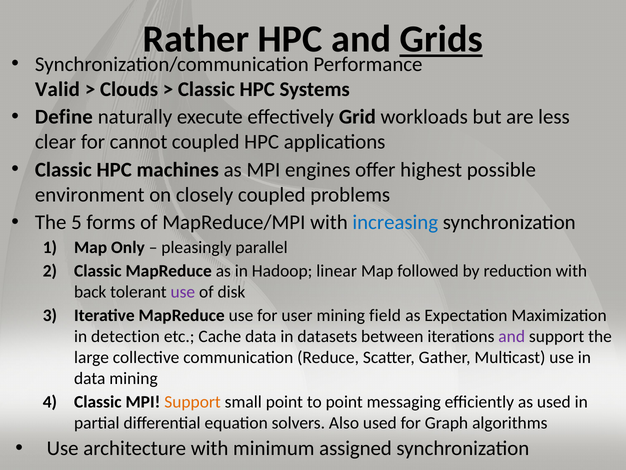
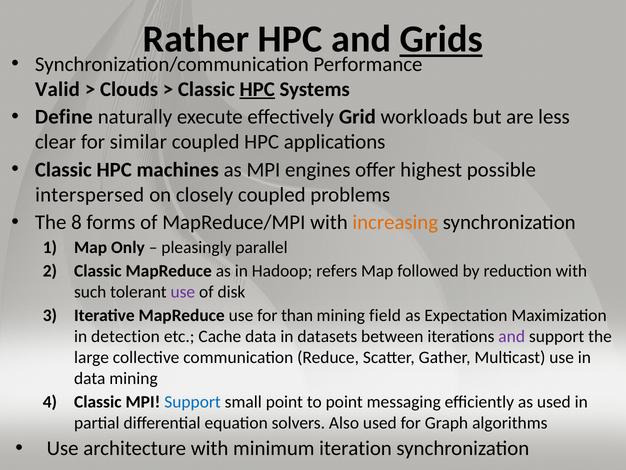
HPC at (257, 89) underline: none -> present
cannot: cannot -> similar
environment: environment -> interspersed
5: 5 -> 8
increasing colour: blue -> orange
linear: linear -> refers
back: back -> such
user: user -> than
Support at (193, 401) colour: orange -> blue
assigned: assigned -> iteration
